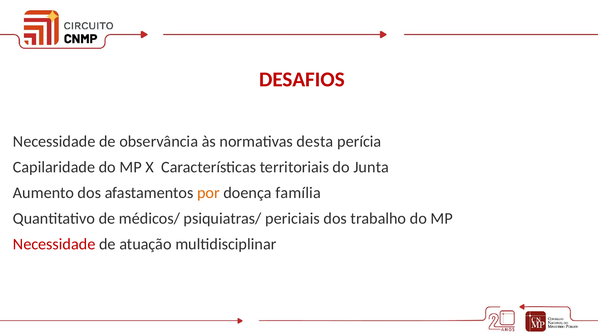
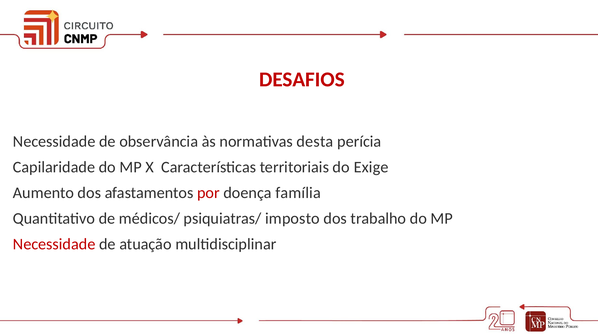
Junta: Junta -> Exige
por colour: orange -> red
periciais: periciais -> imposto
